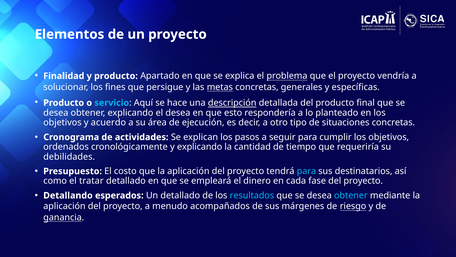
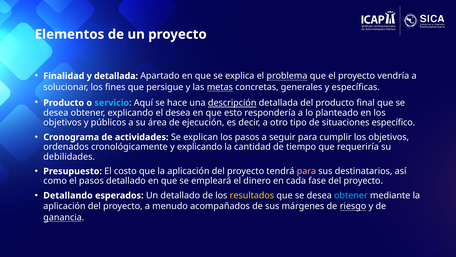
y producto: producto -> detallada
acuerdo: acuerdo -> públicos
situaciones concretas: concretas -> específico
para at (306, 171) colour: light blue -> pink
el tratar: tratar -> pasos
resultados colour: light blue -> yellow
